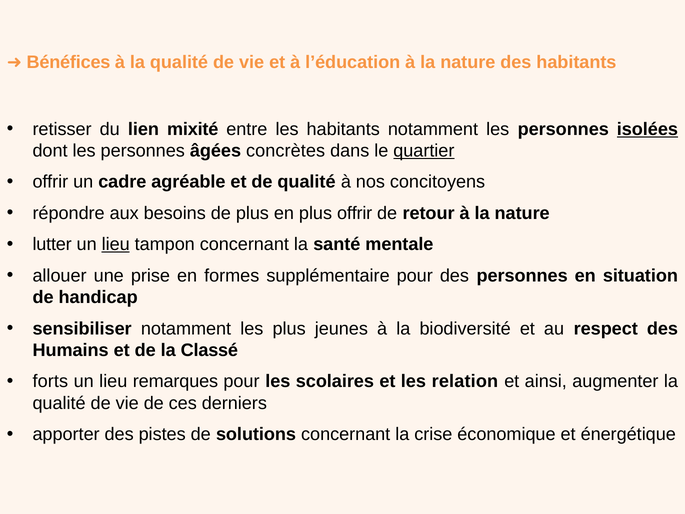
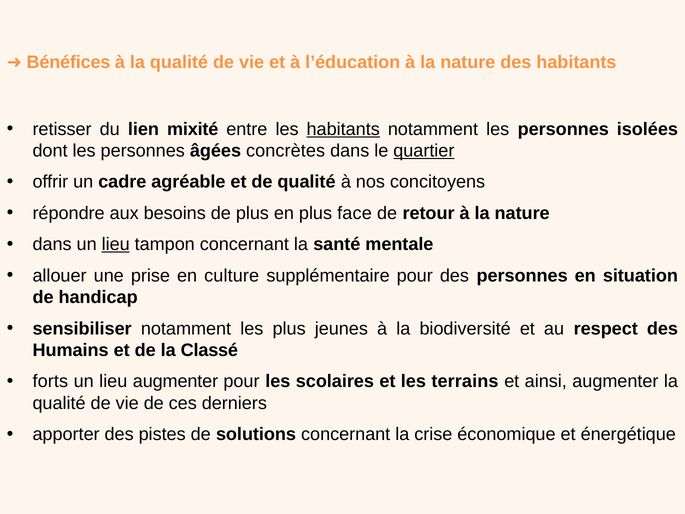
habitants at (343, 129) underline: none -> present
isolées underline: present -> none
plus offrir: offrir -> face
lutter at (52, 244): lutter -> dans
formes: formes -> culture
lieu remarques: remarques -> augmenter
relation: relation -> terrains
